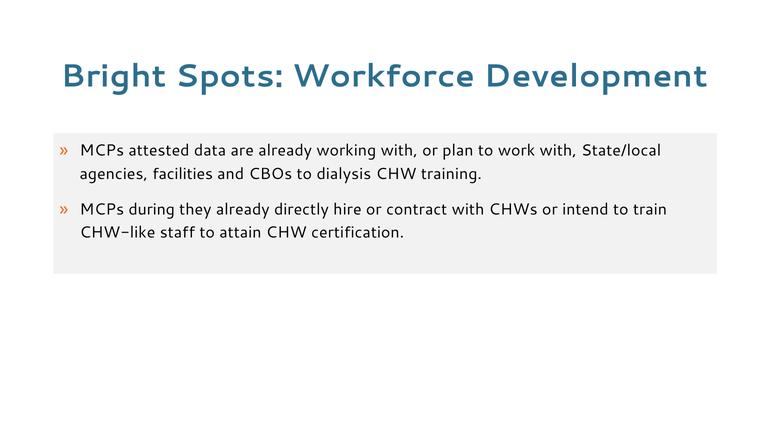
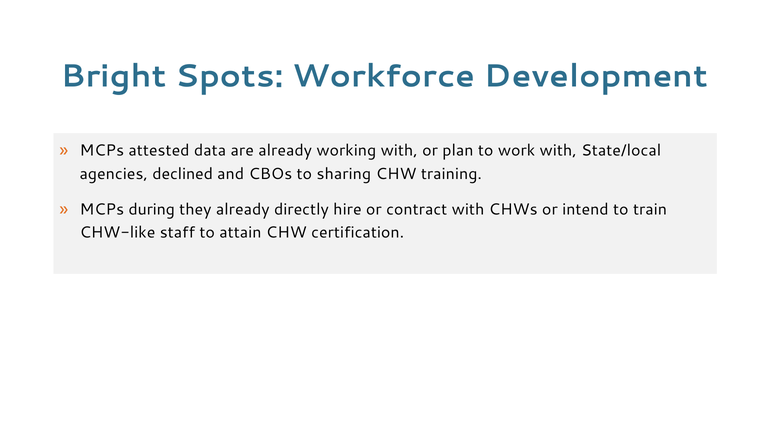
facilities: facilities -> declined
dialysis: dialysis -> sharing
